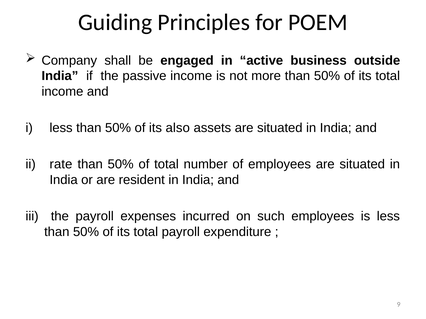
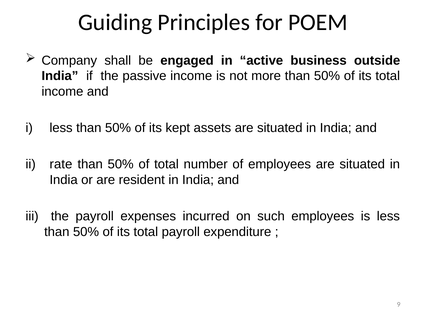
also: also -> kept
